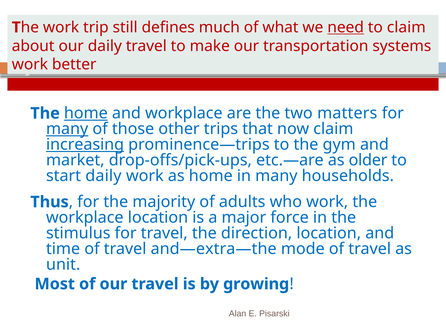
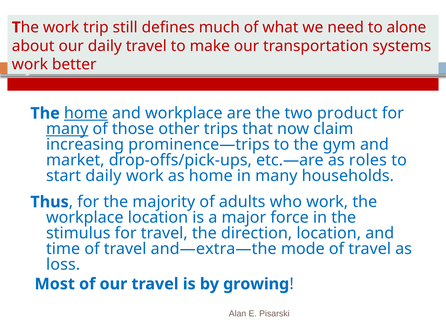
need underline: present -> none
to claim: claim -> alone
matters: matters -> product
increasing underline: present -> none
older: older -> roles
unit: unit -> loss
